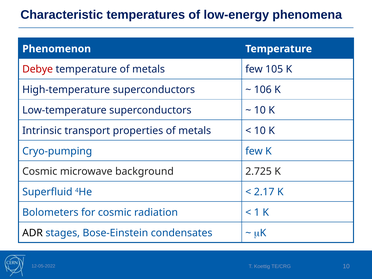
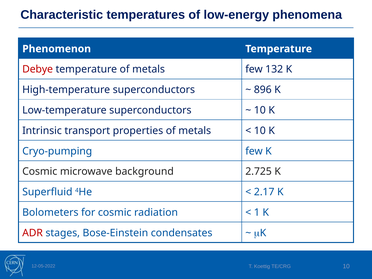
105: 105 -> 132
106: 106 -> 896
ADR colour: black -> red
